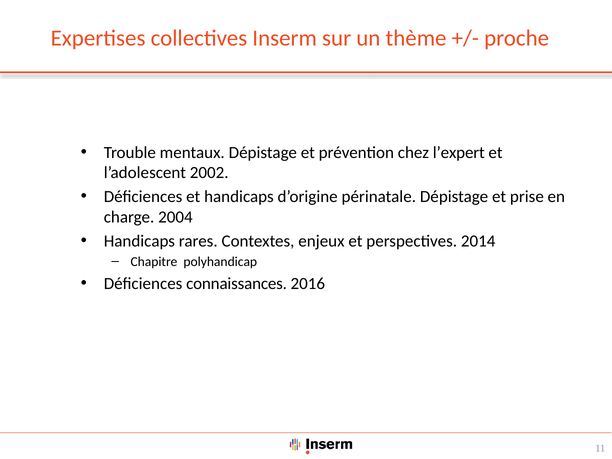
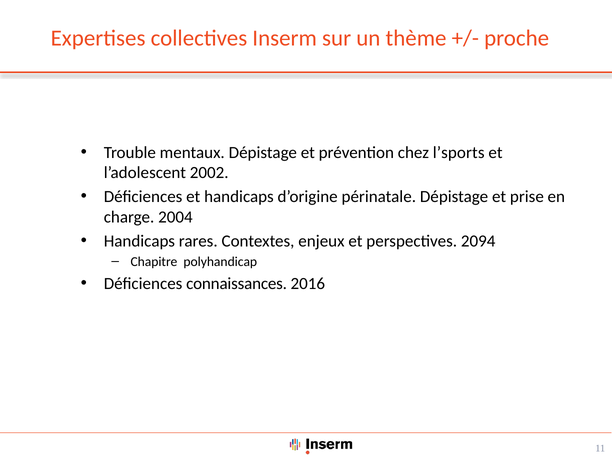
l’expert: l’expert -> l’sports
2014: 2014 -> 2094
